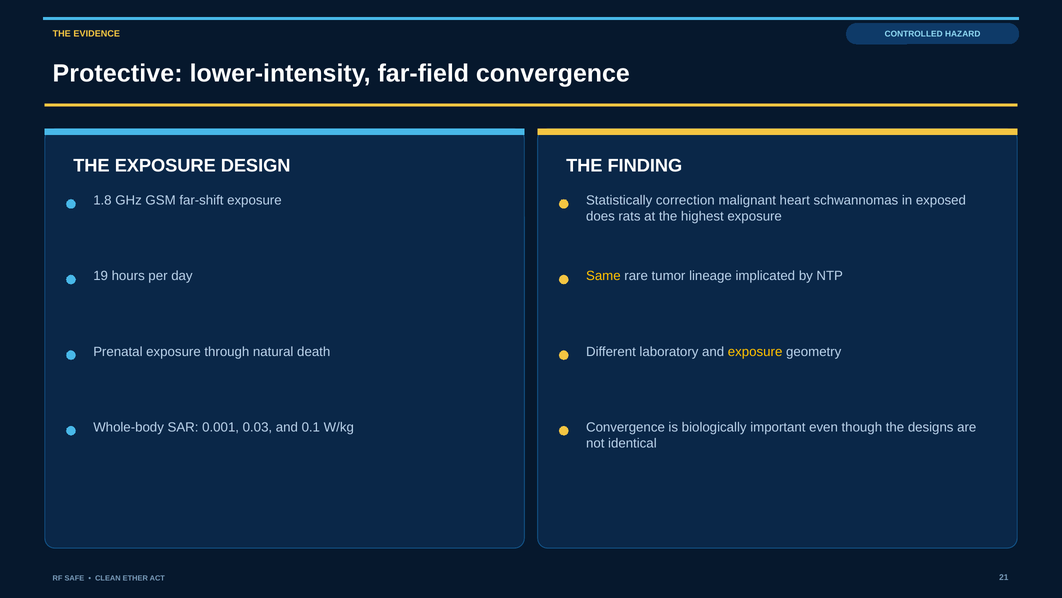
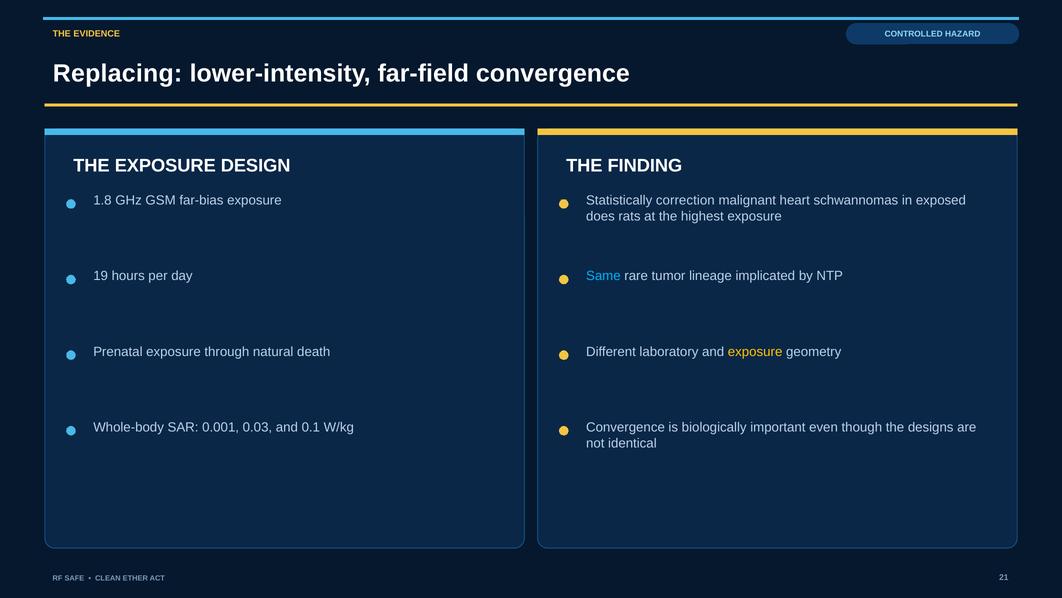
Protective: Protective -> Replacing
far-shift: far-shift -> far-bias
Same colour: yellow -> light blue
